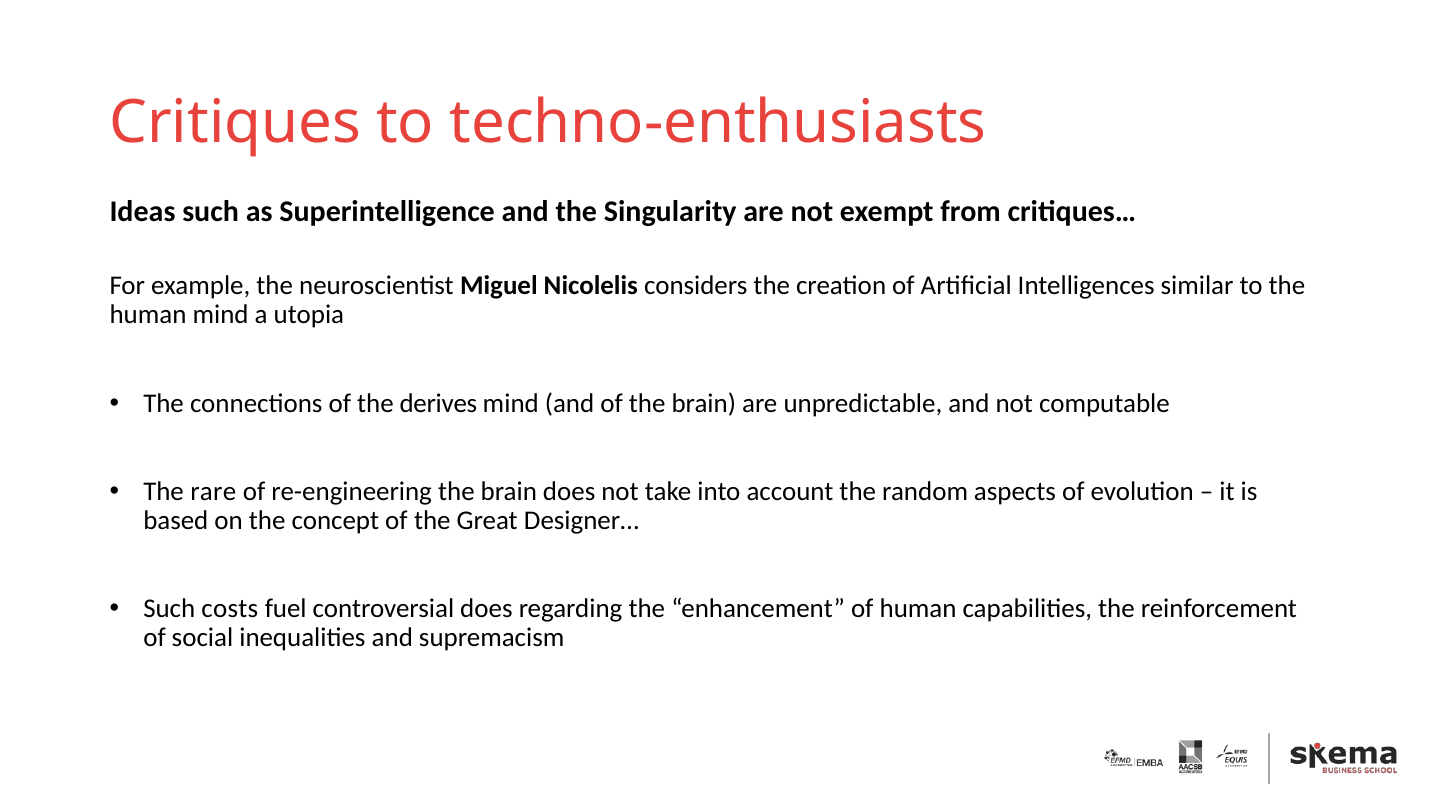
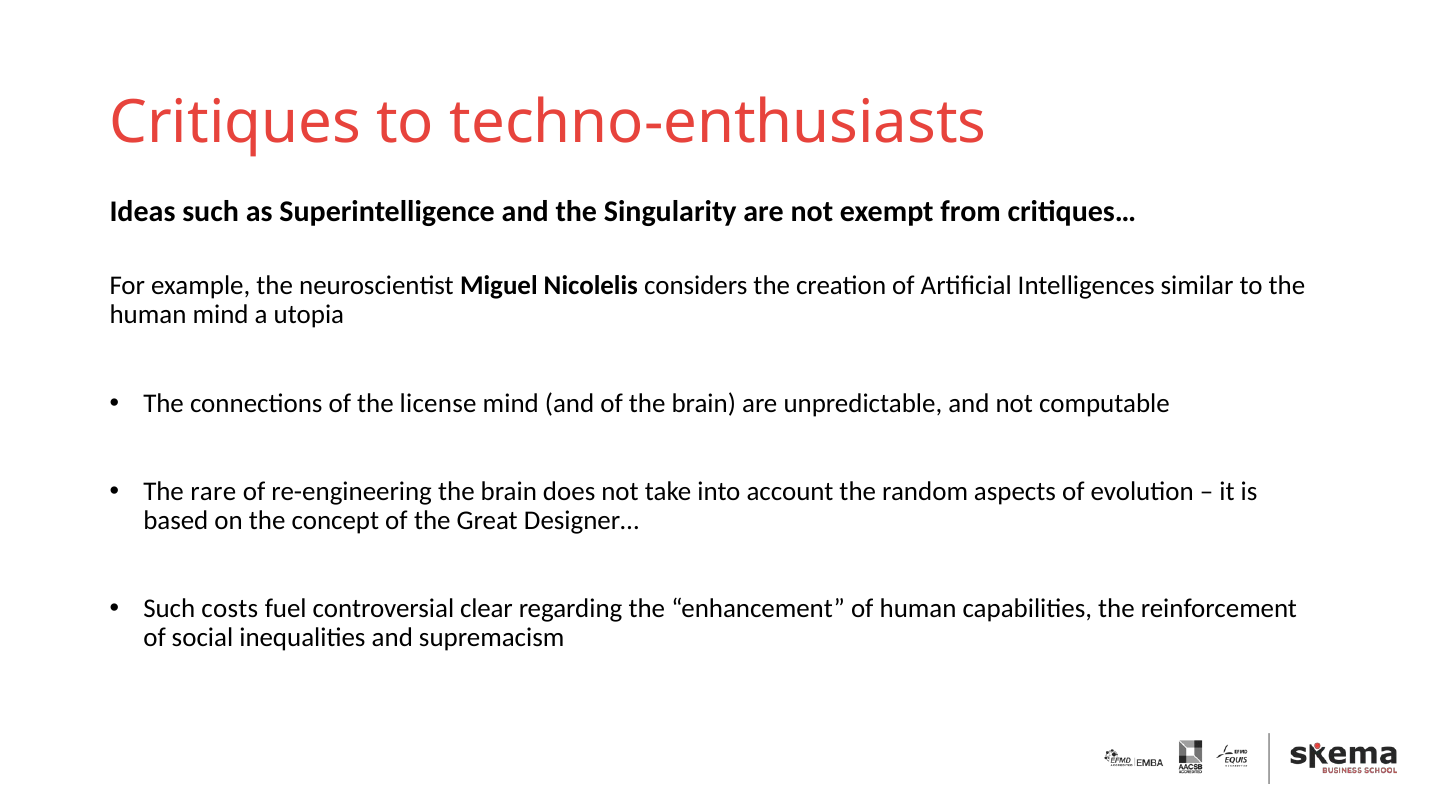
derives: derives -> license
controversial does: does -> clear
